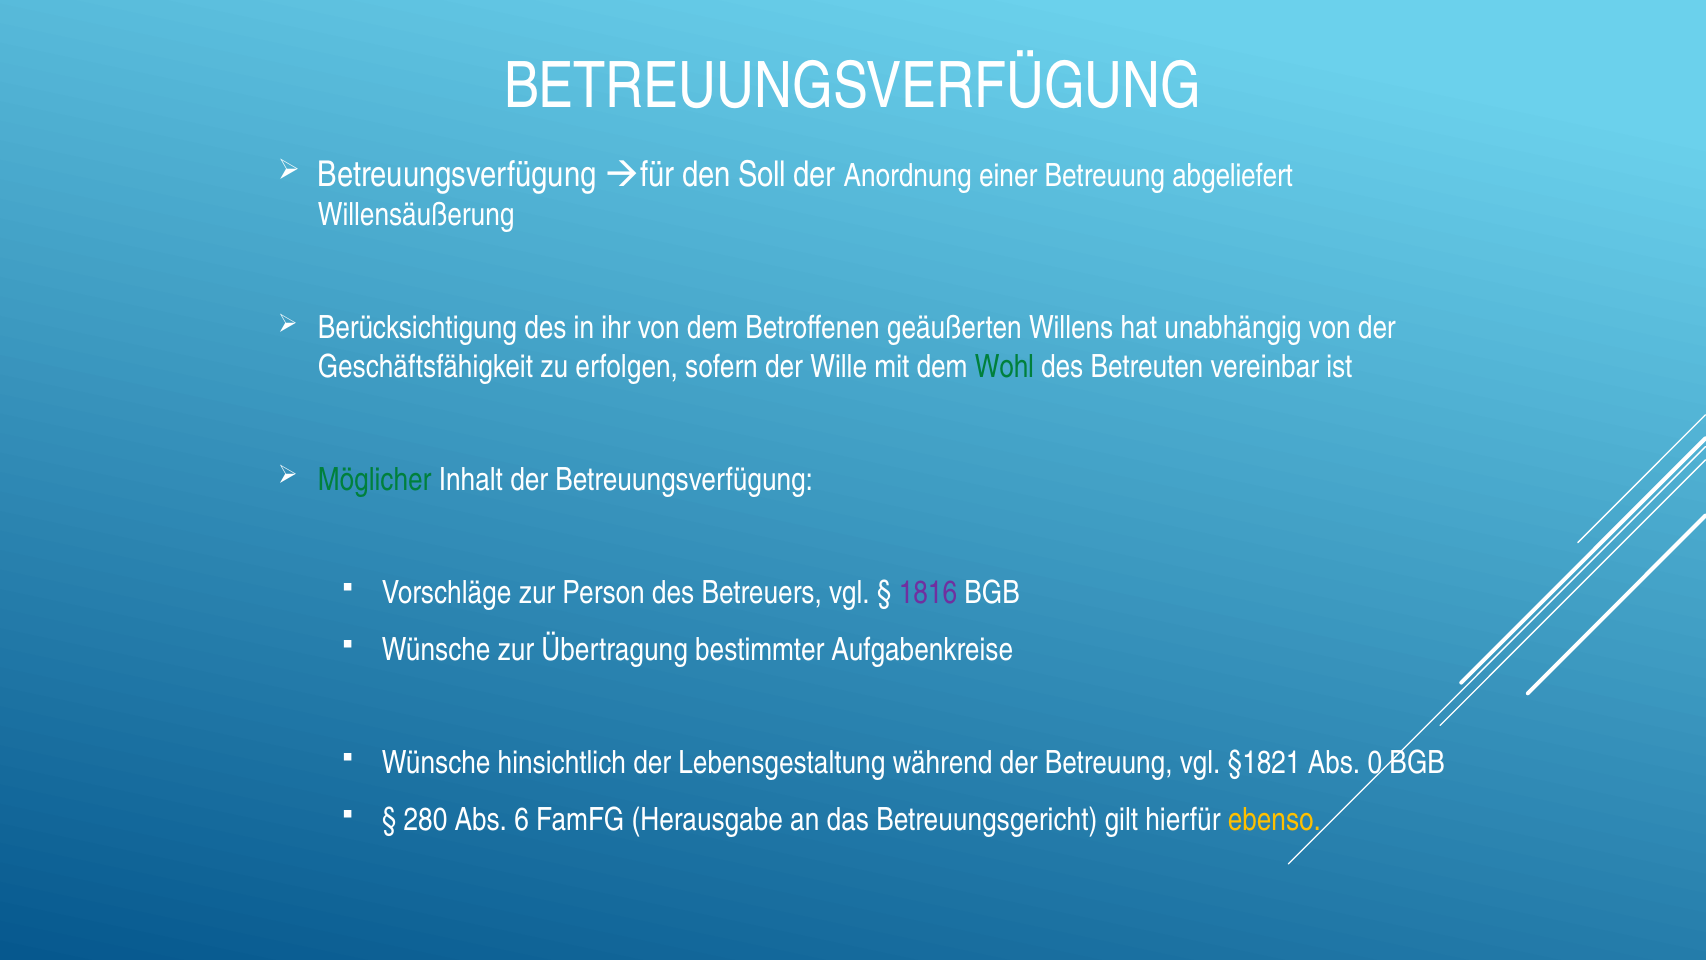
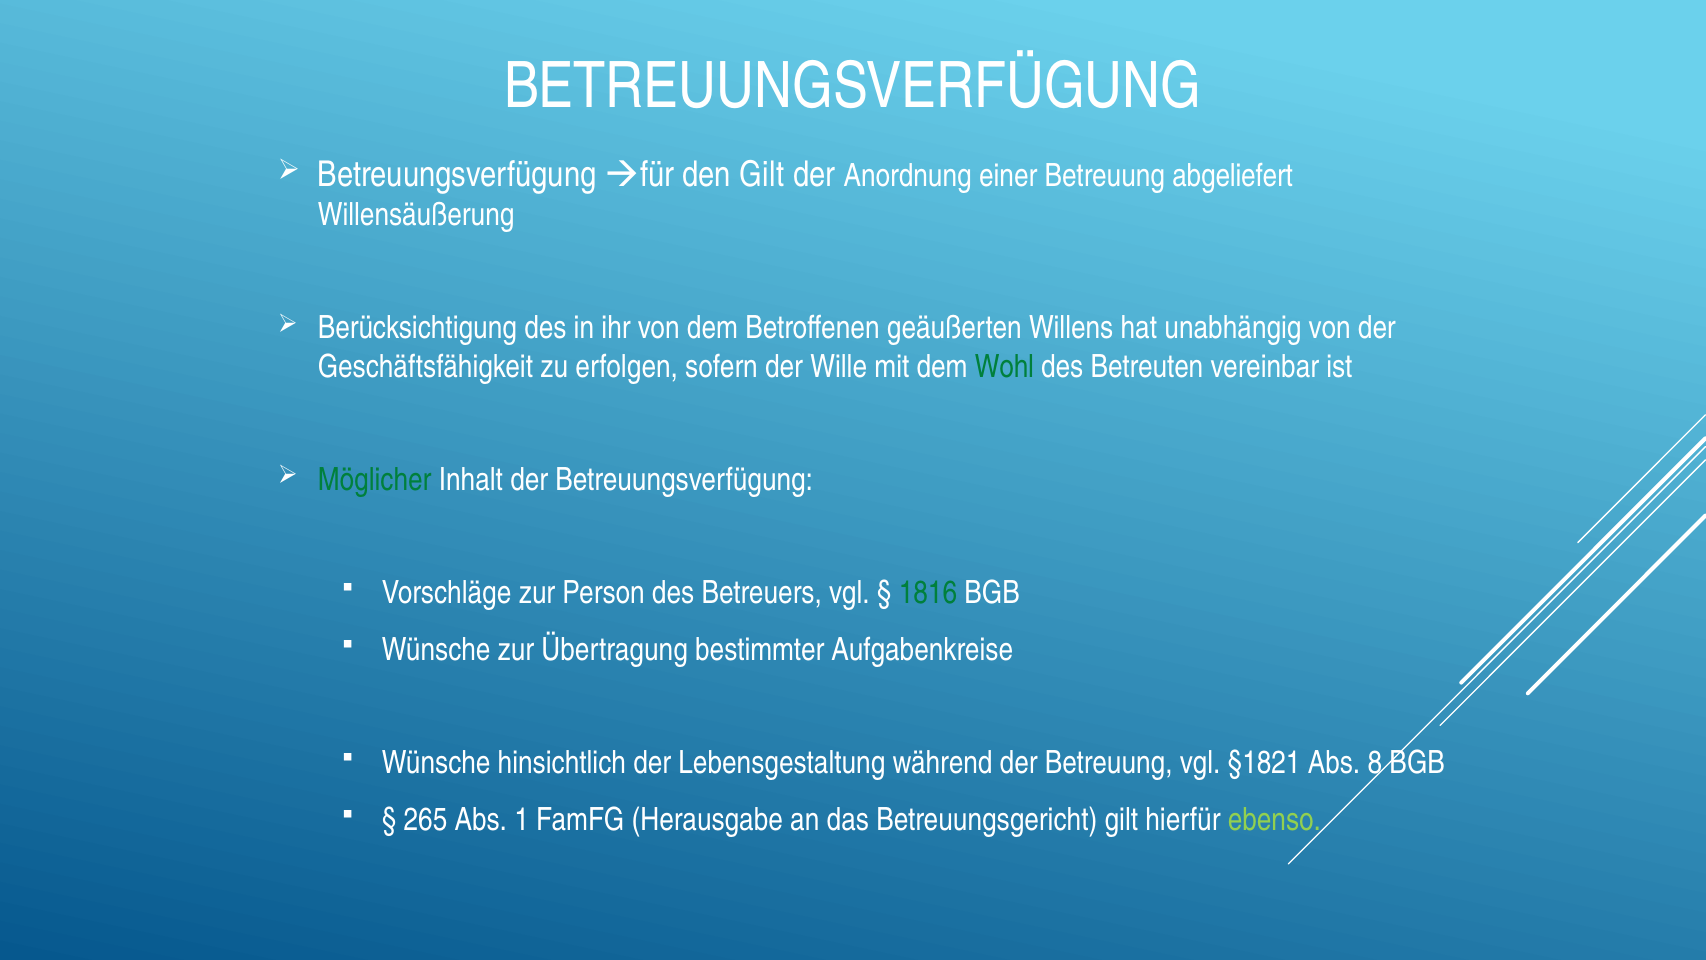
den Soll: Soll -> Gilt
1816 colour: purple -> green
0: 0 -> 8
280: 280 -> 265
6: 6 -> 1
ebenso colour: yellow -> light green
